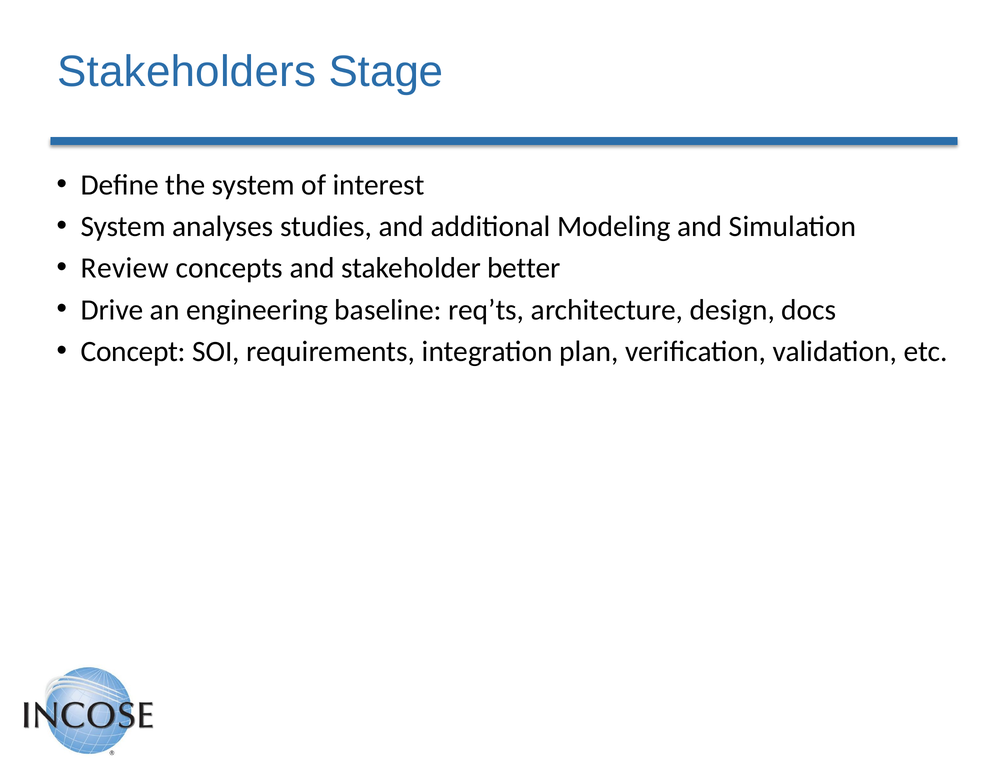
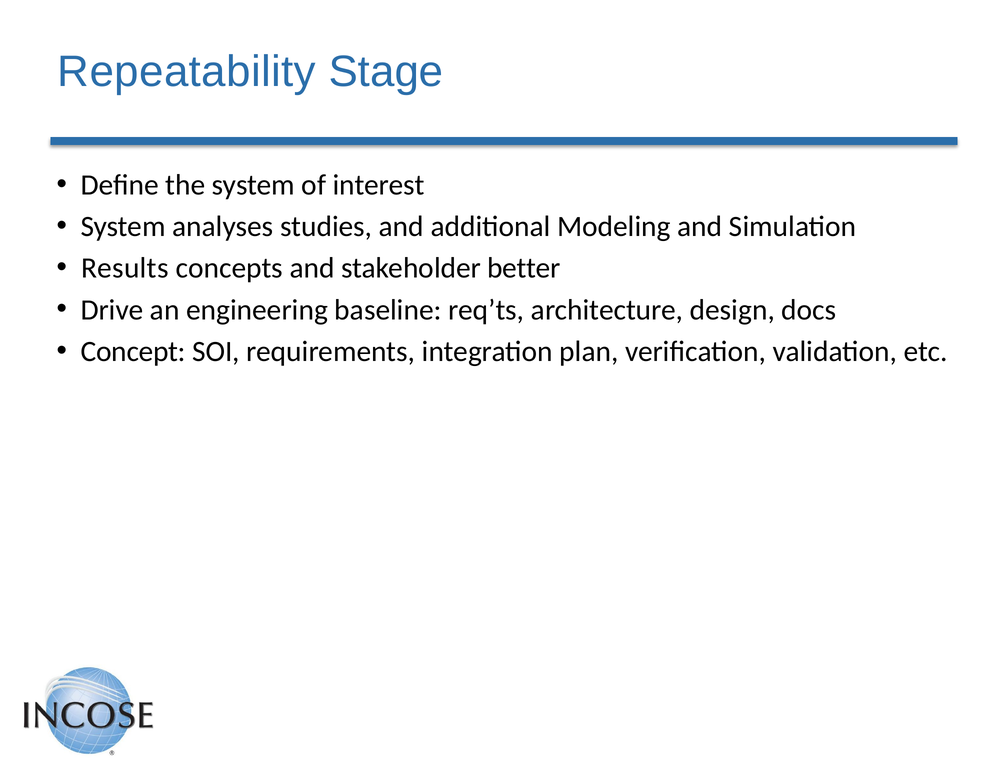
Stakeholders: Stakeholders -> Repeatability
Review: Review -> Results
